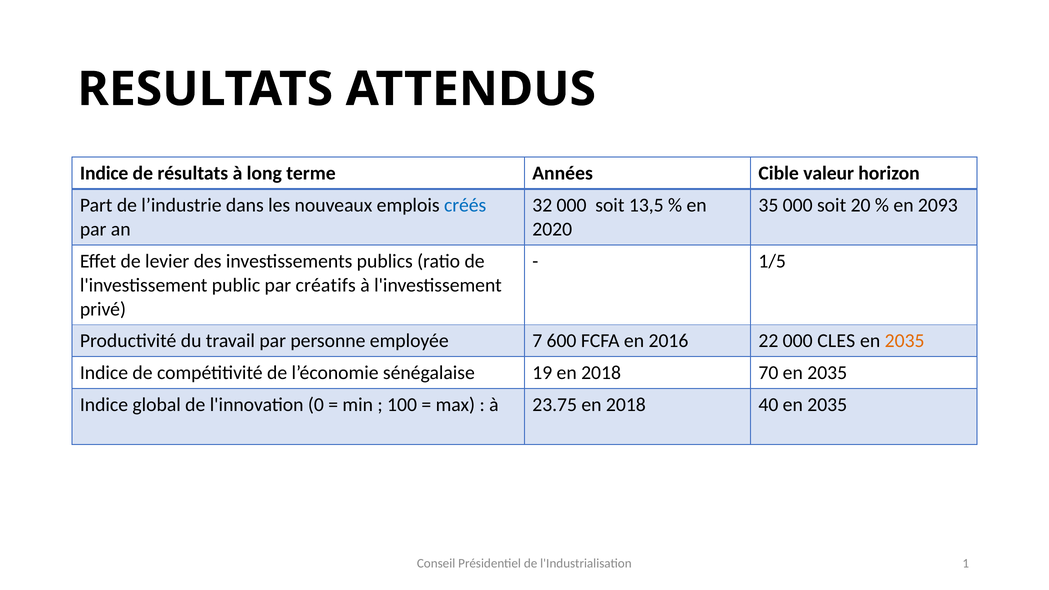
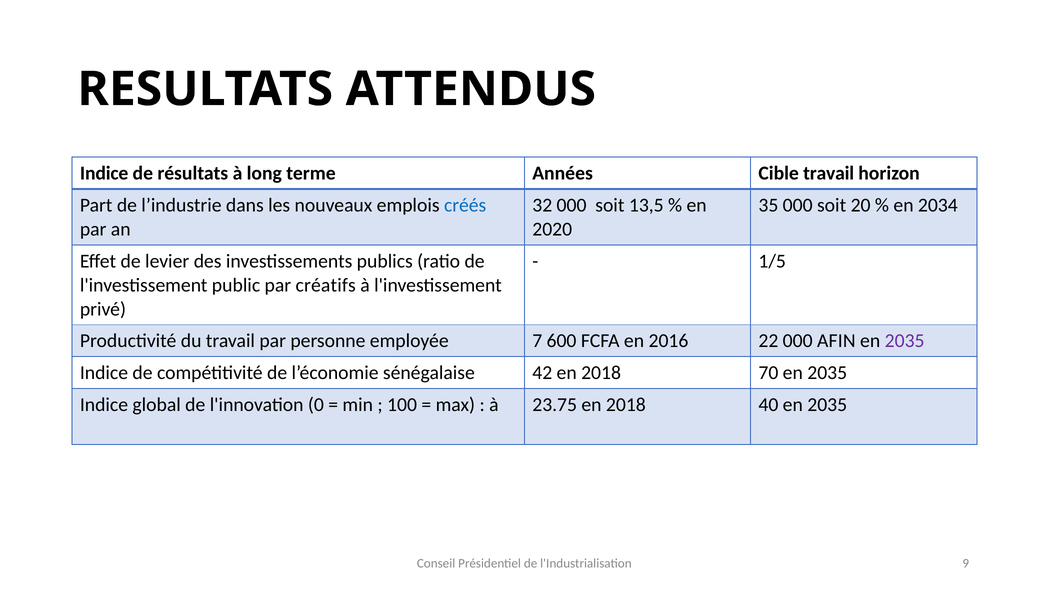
Cible valeur: valeur -> travail
2093: 2093 -> 2034
CLES: CLES -> AFIN
2035 at (905, 341) colour: orange -> purple
19: 19 -> 42
1: 1 -> 9
